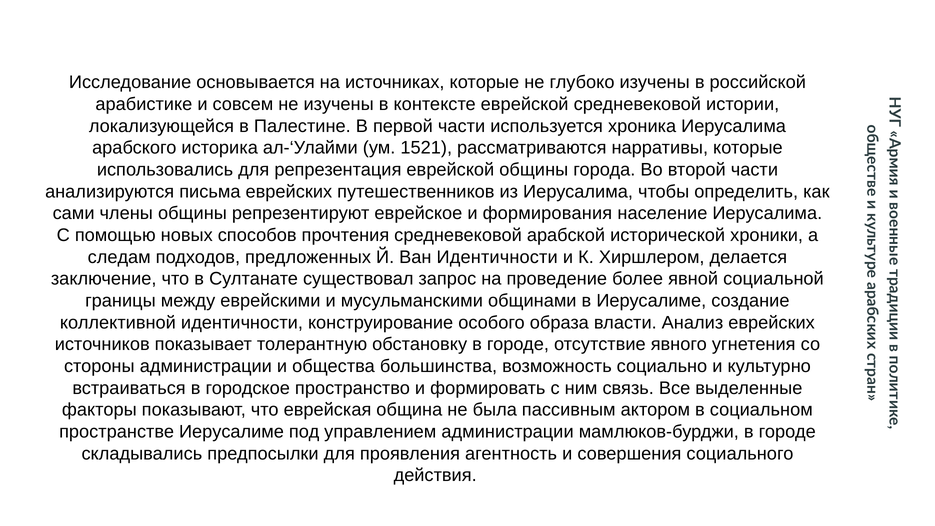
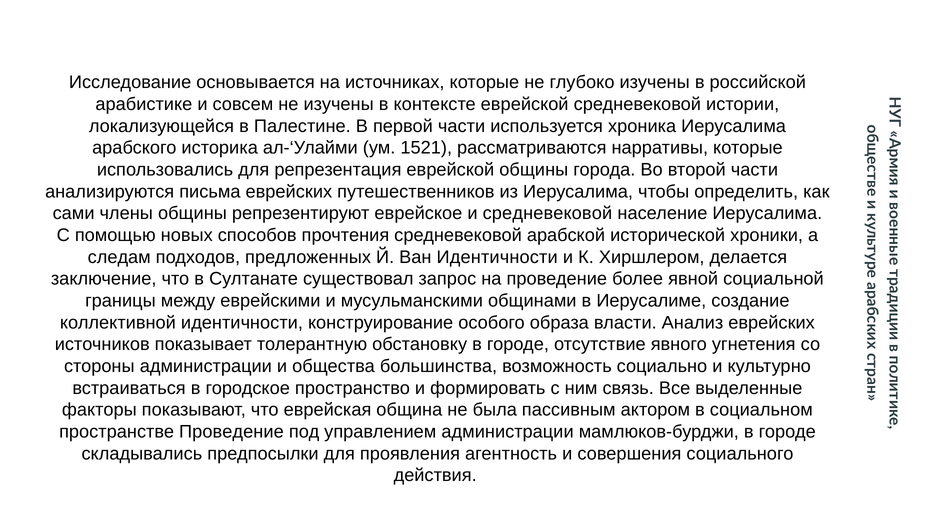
и формирования: формирования -> средневековой
пространстве Иерусалиме: Иерусалиме -> Проведение
